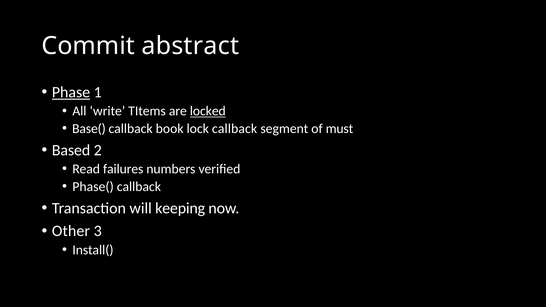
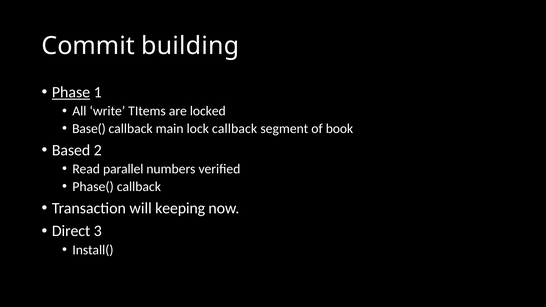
abstract: abstract -> building
locked underline: present -> none
book: book -> main
must: must -> book
failures: failures -> parallel
Other: Other -> Direct
